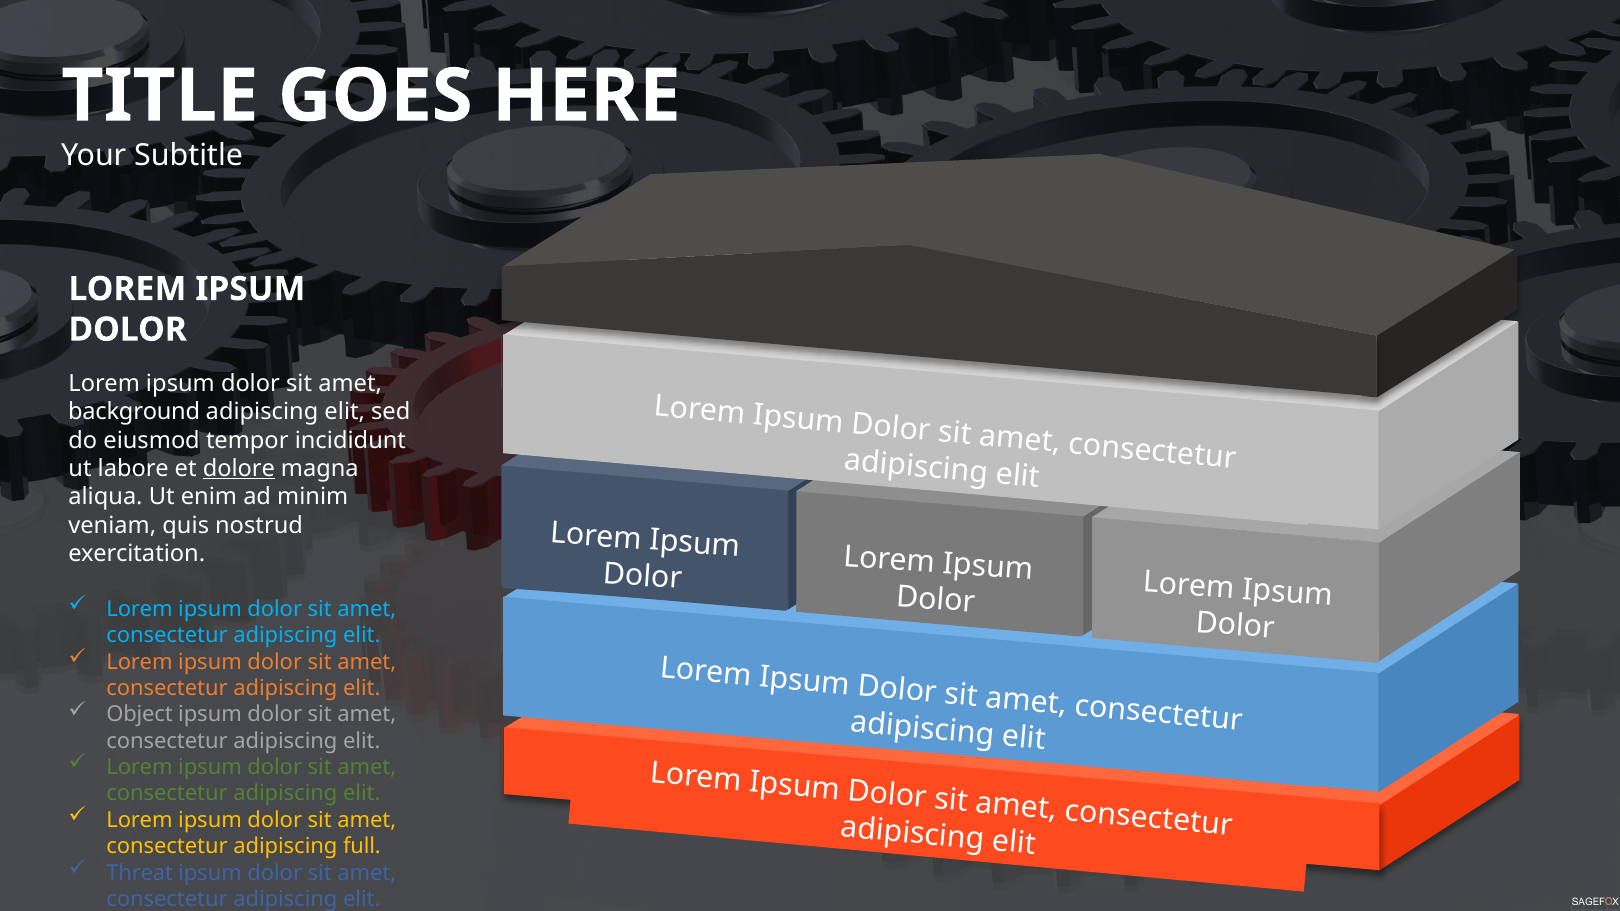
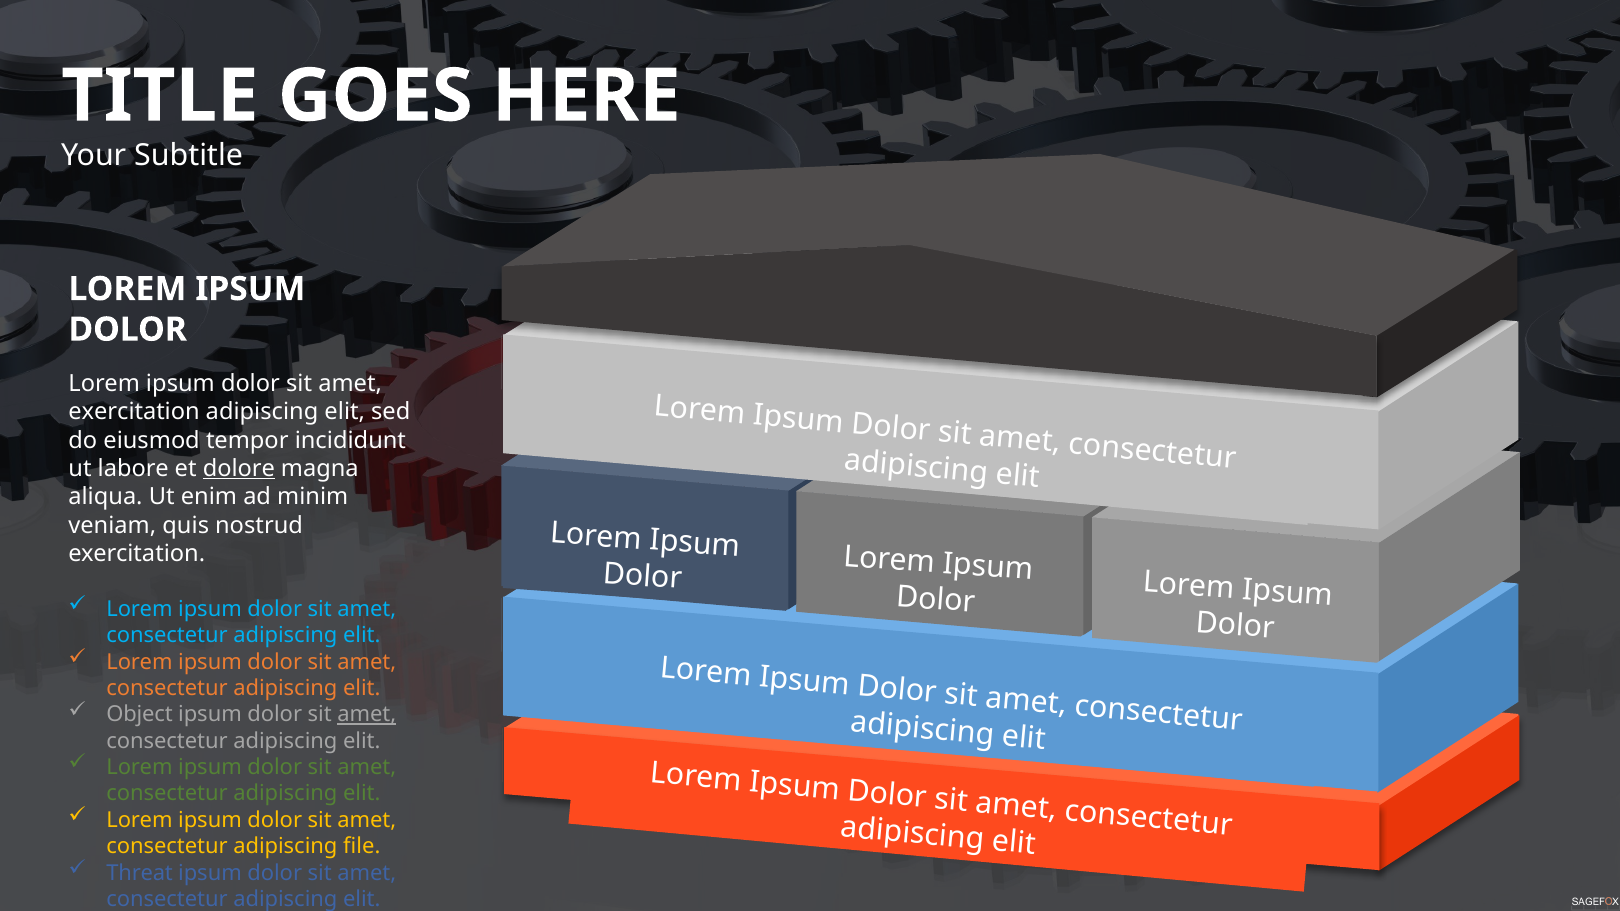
background at (134, 412): background -> exercitation
amet at (367, 715) underline: none -> present
full: full -> file
